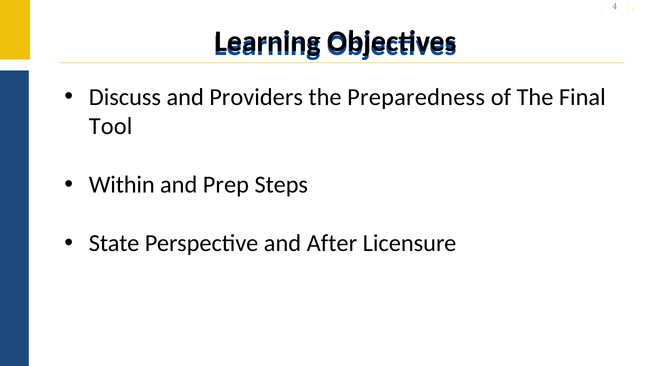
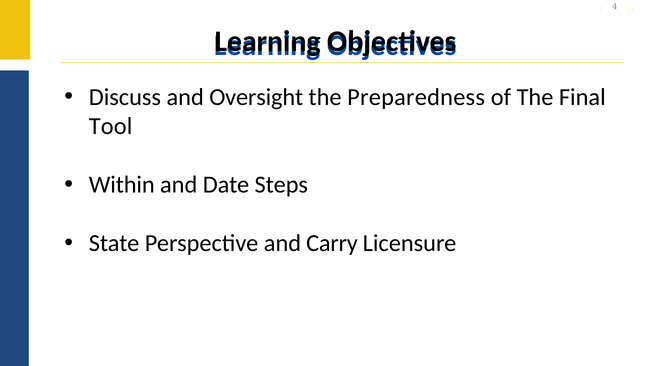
Providers: Providers -> Oversight
Prep: Prep -> Date
After: After -> Carry
